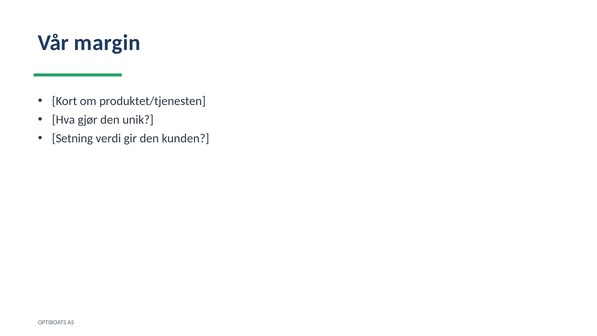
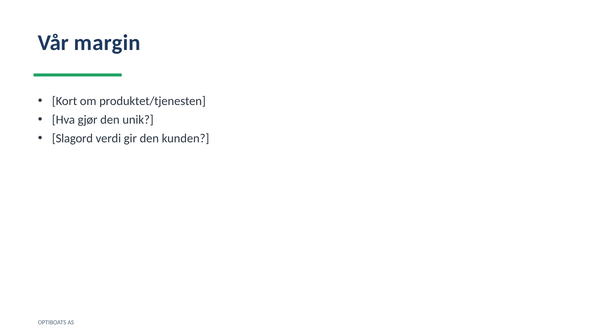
Setning: Setning -> Slagord
